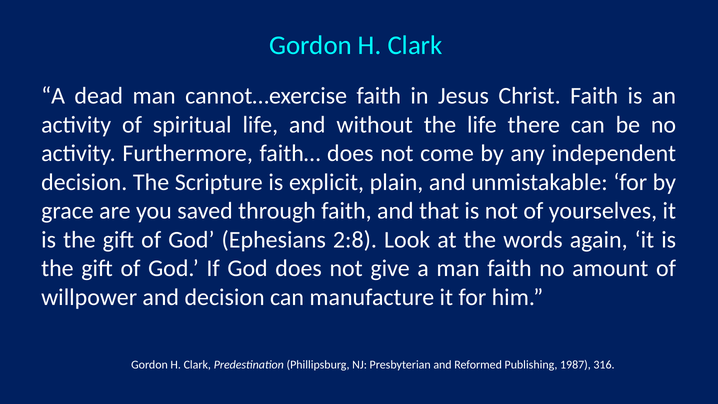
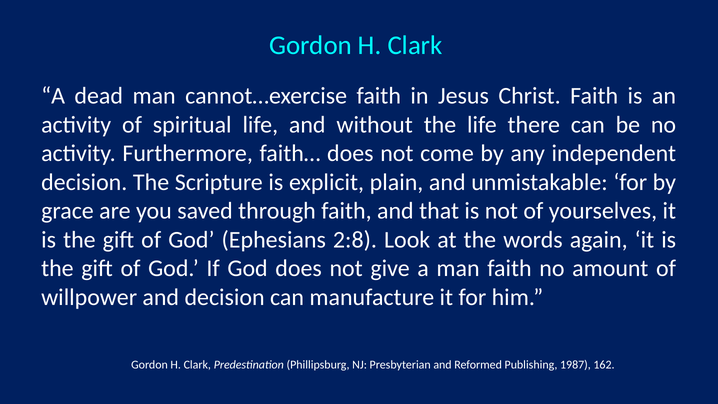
316: 316 -> 162
